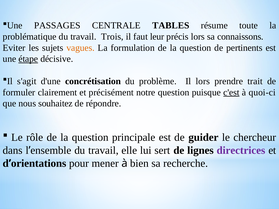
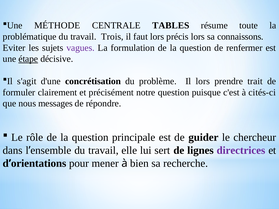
PASSAGES: PASSAGES -> MÉTHODE
faut leur: leur -> lors
vagues colour: orange -> purple
pertinents: pertinents -> renfermer
c'est underline: present -> none
quoi-ci: quoi-ci -> cités-ci
souhaitez: souhaitez -> messages
